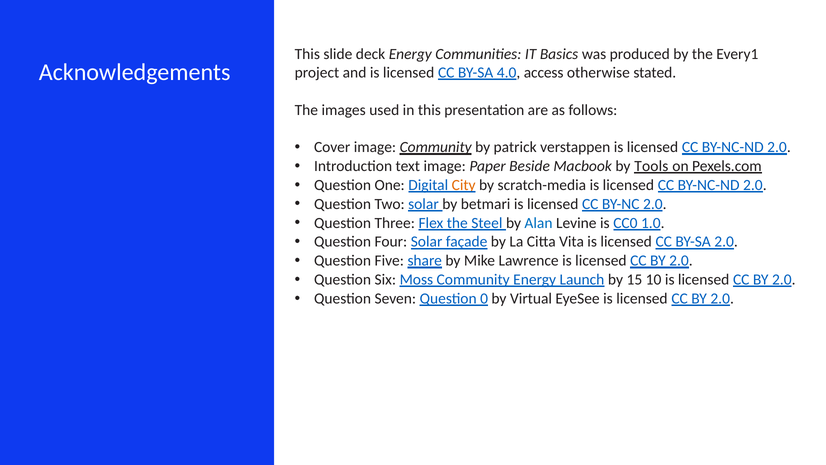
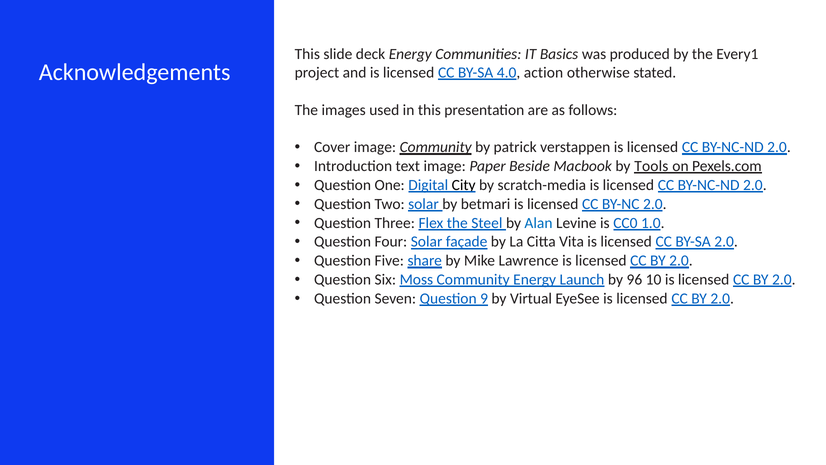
access: access -> action
City colour: orange -> black
15: 15 -> 96
0: 0 -> 9
